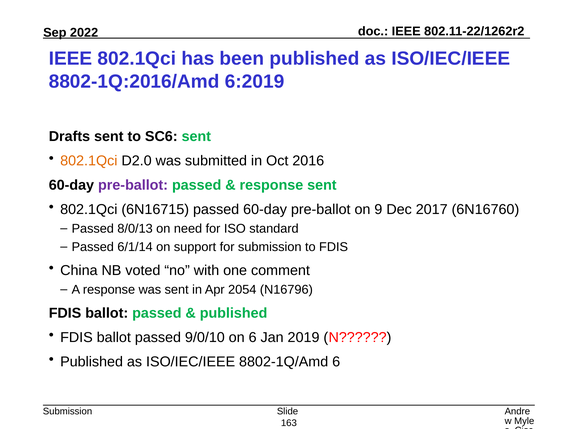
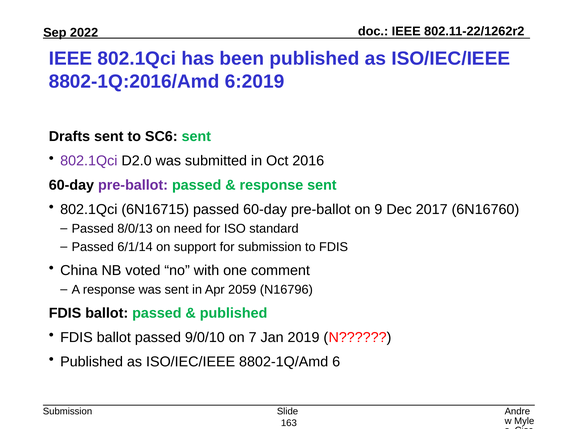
802.1Qci at (89, 161) colour: orange -> purple
2054: 2054 -> 2059
on 6: 6 -> 7
